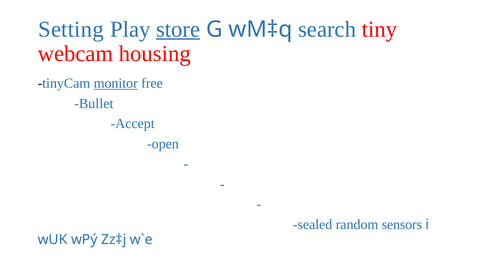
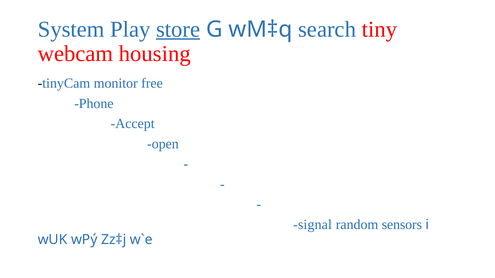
Setting: Setting -> System
monitor underline: present -> none
Bullet: Bullet -> Phone
sealed: sealed -> signal
